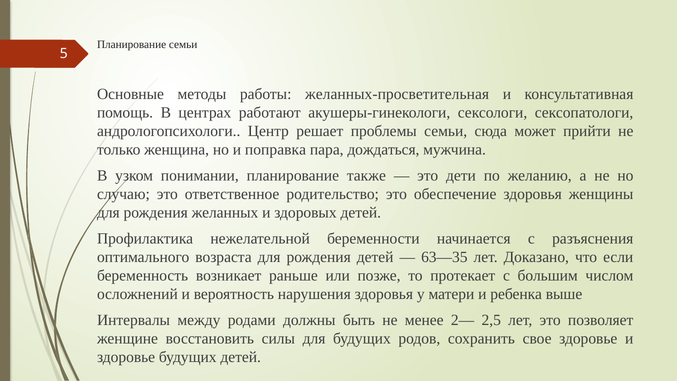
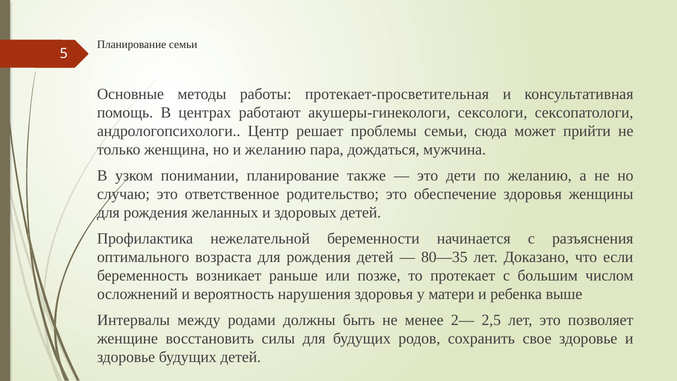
желанных-просветительная: желанных-просветительная -> протекает-просветительная
и поправка: поправка -> желанию
63—35: 63—35 -> 80—35
